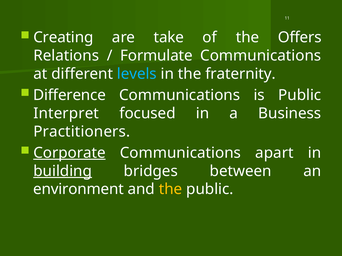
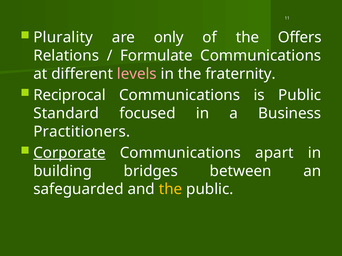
Creating: Creating -> Plurality
take: take -> only
levels colour: light blue -> pink
Difference: Difference -> Reciprocal
Interpret: Interpret -> Standard
building underline: present -> none
environment: environment -> safeguarded
